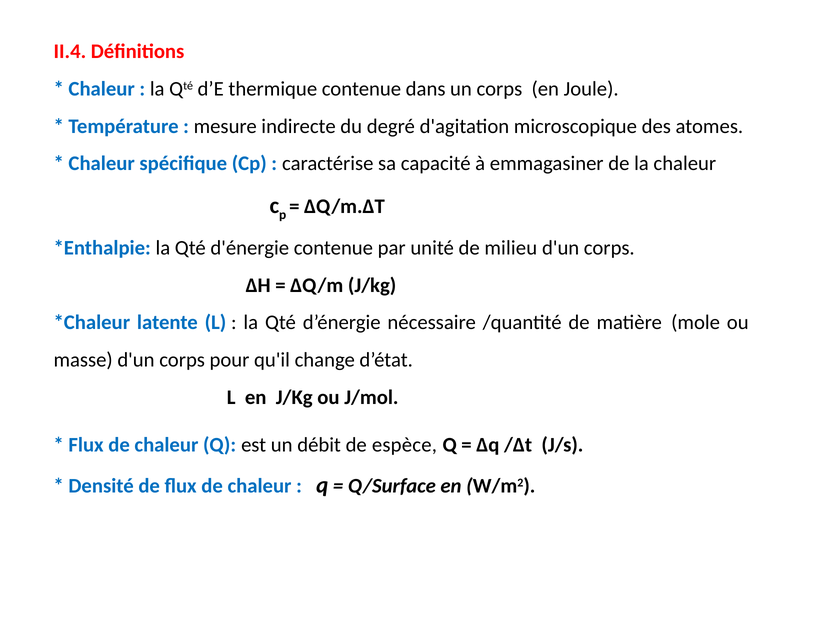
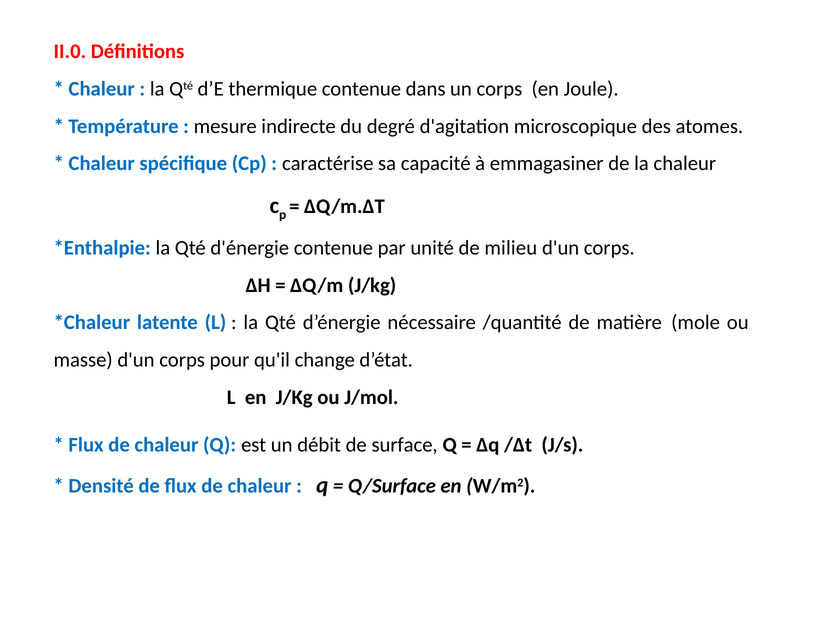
II.4: II.4 -> II.0
espèce: espèce -> surface
